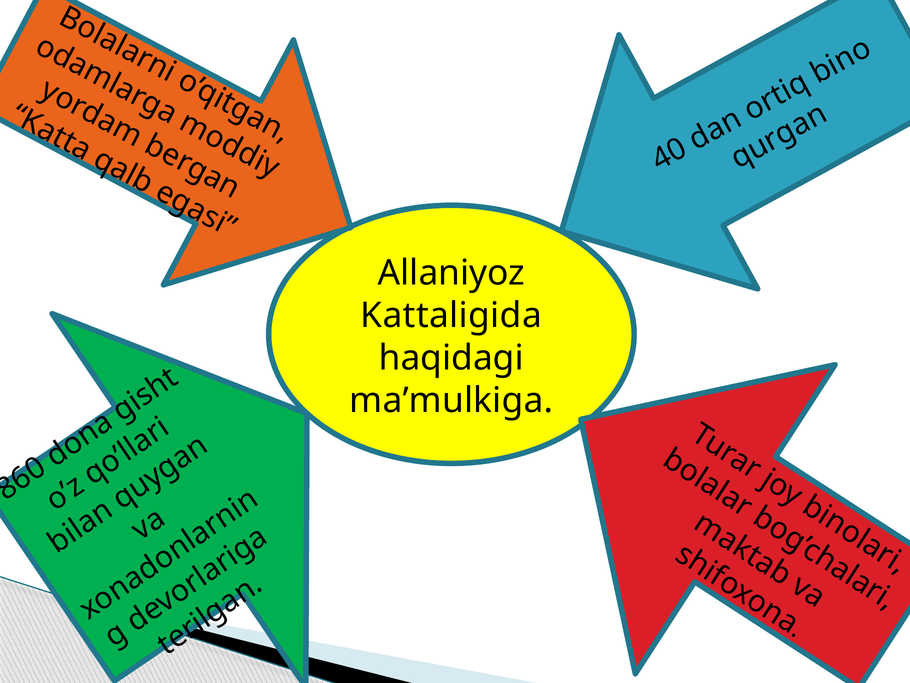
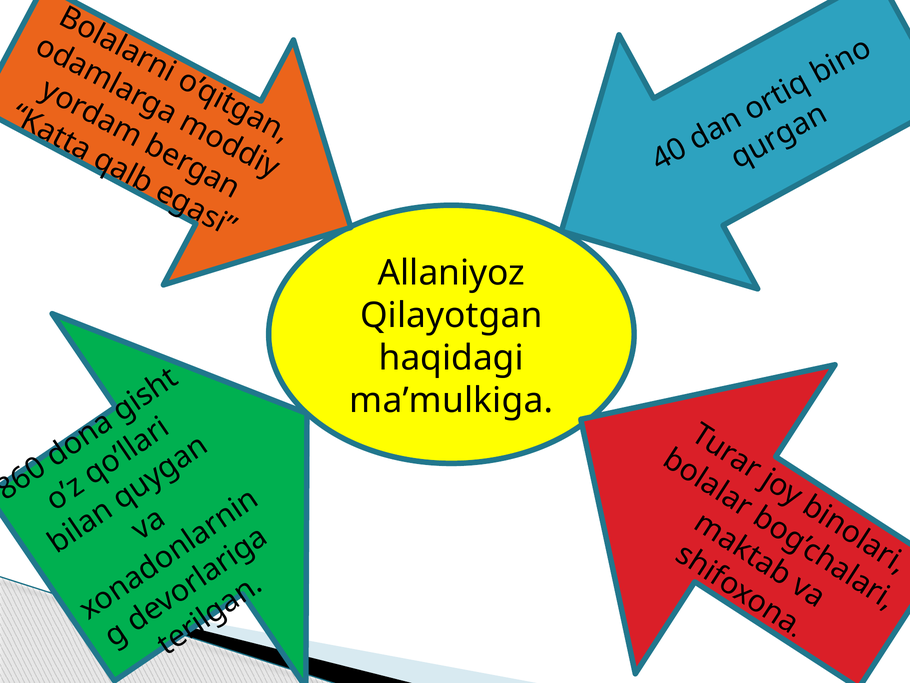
Kattaligida: Kattaligida -> Qilayotgan
